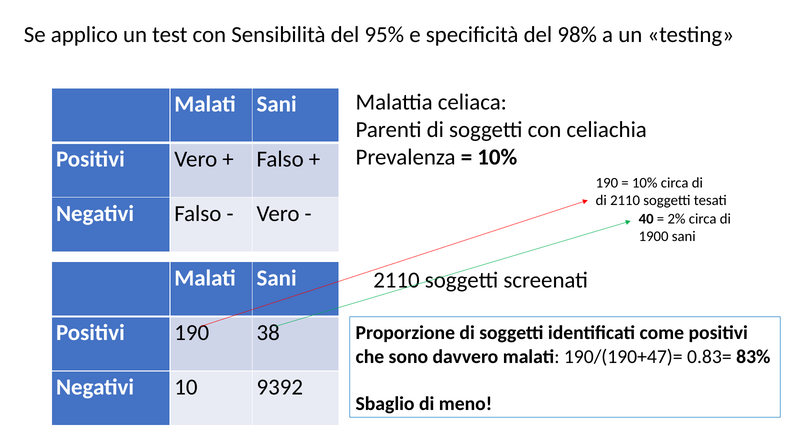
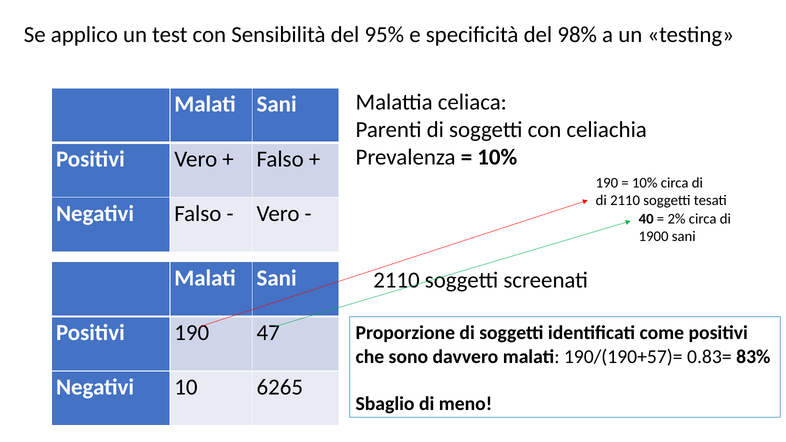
38: 38 -> 47
190/(190+47)=: 190/(190+47)= -> 190/(190+57)=
9392: 9392 -> 6265
